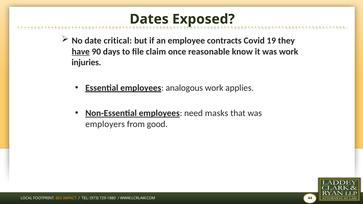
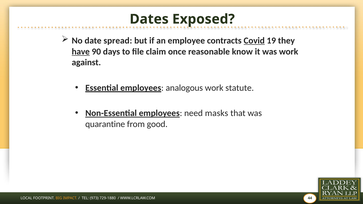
critical: critical -> spread
Covid underline: none -> present
injuries: injuries -> against
applies: applies -> statute
employers: employers -> quarantine
